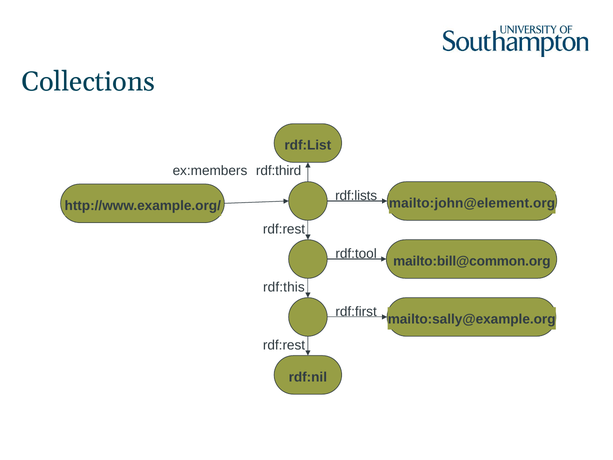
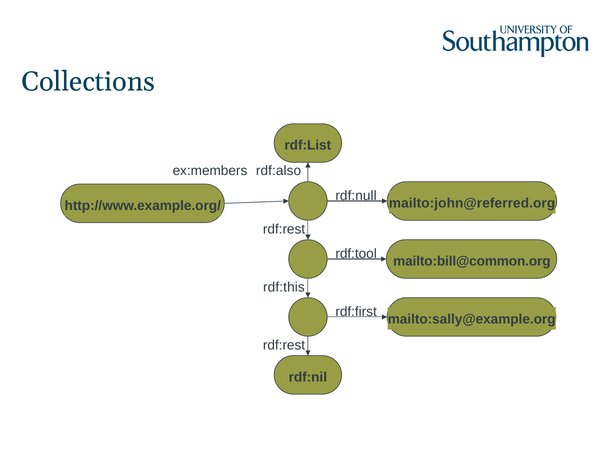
rdf:third: rdf:third -> rdf:also
rdf:lists: rdf:lists -> rdf:null
mailto:john@element.org: mailto:john@element.org -> mailto:john@referred.org
